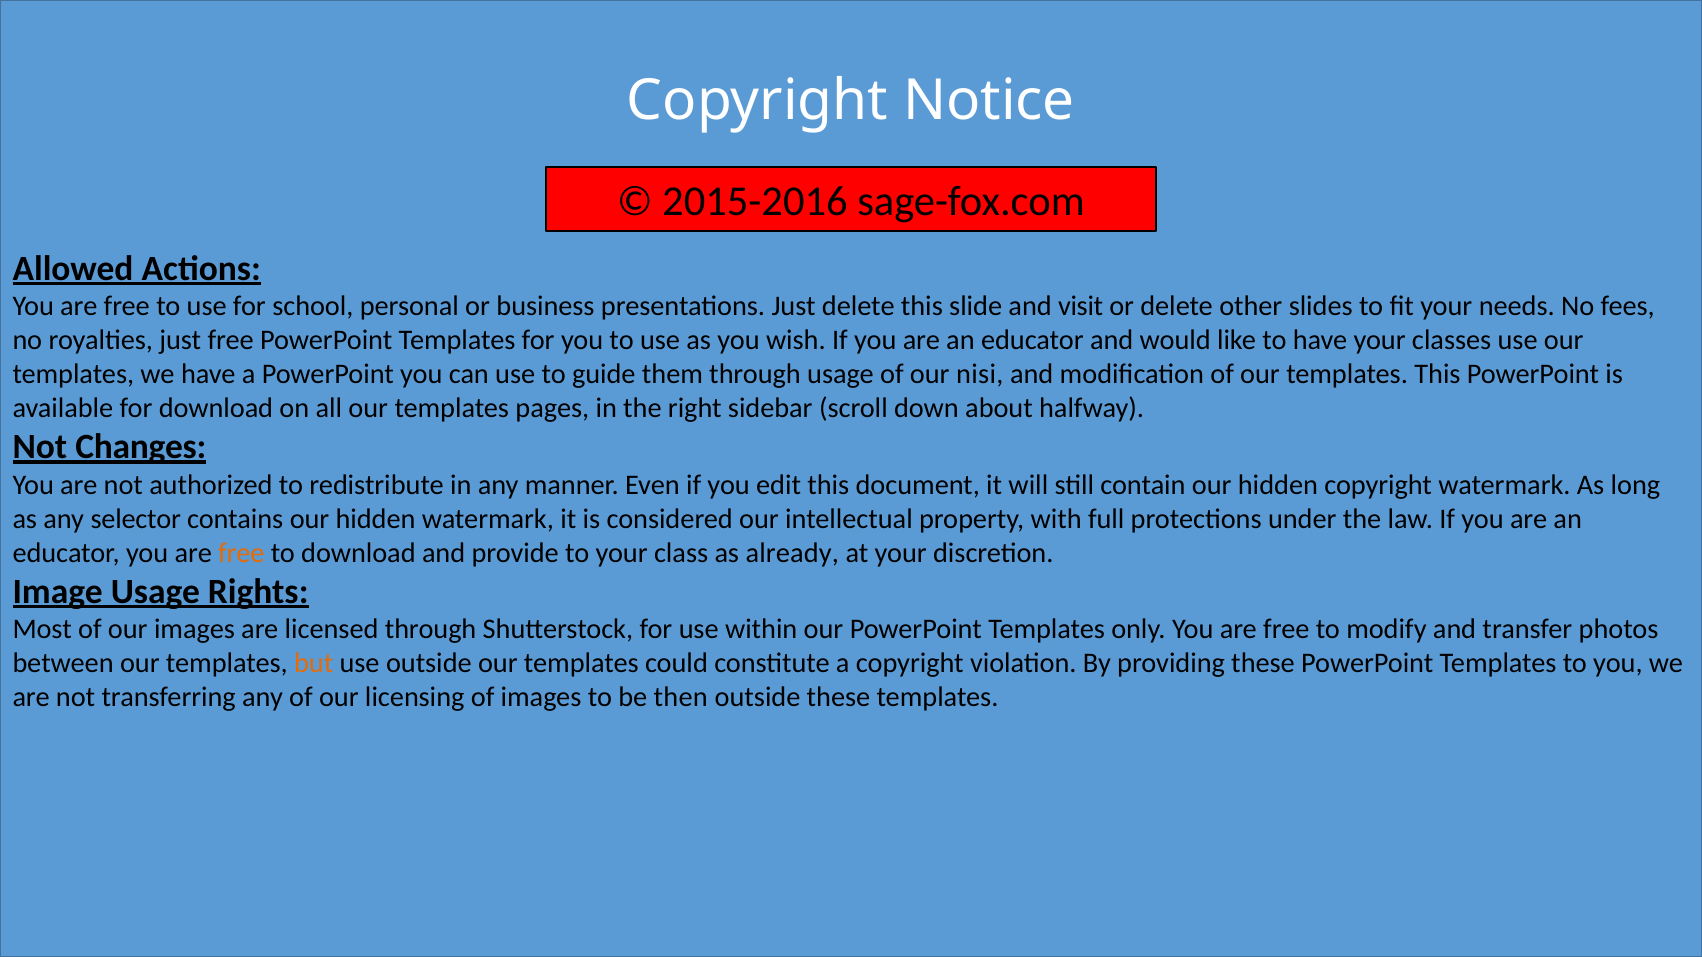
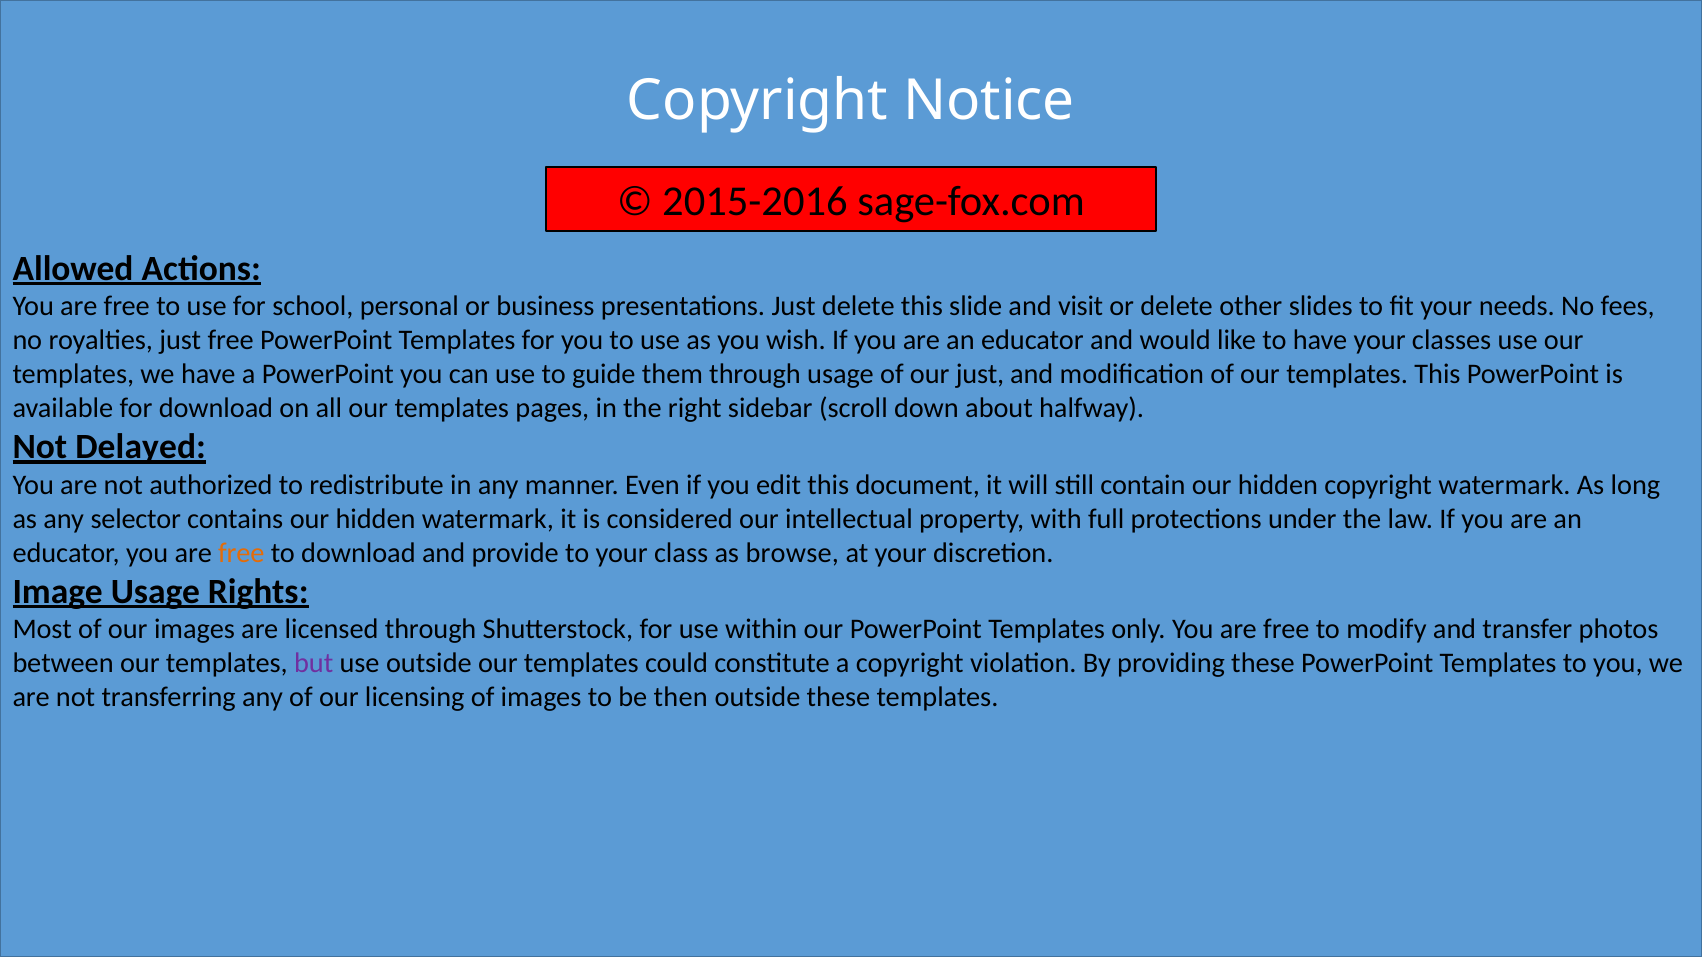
our nisi: nisi -> just
Changes: Changes -> Delayed
already: already -> browse
but colour: orange -> purple
